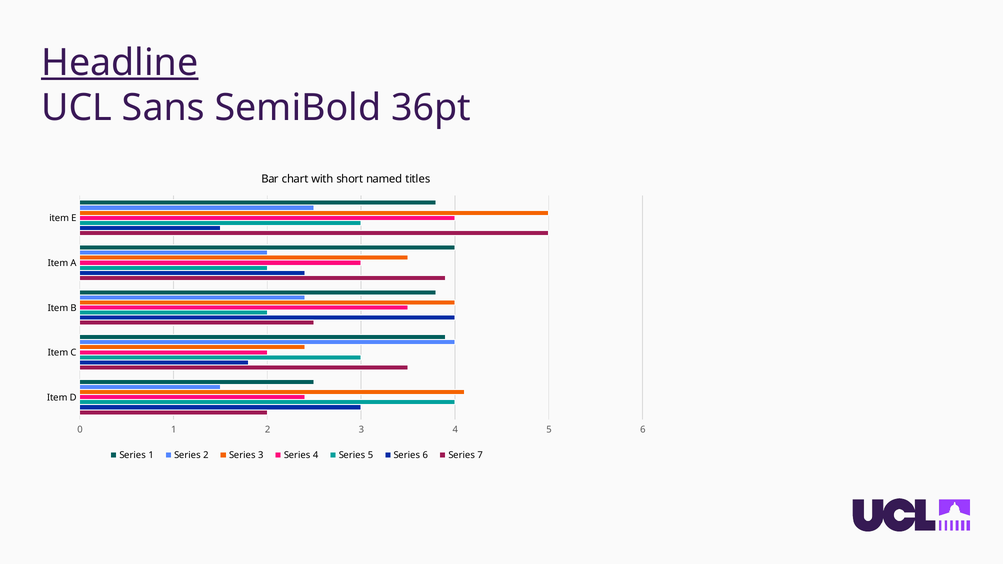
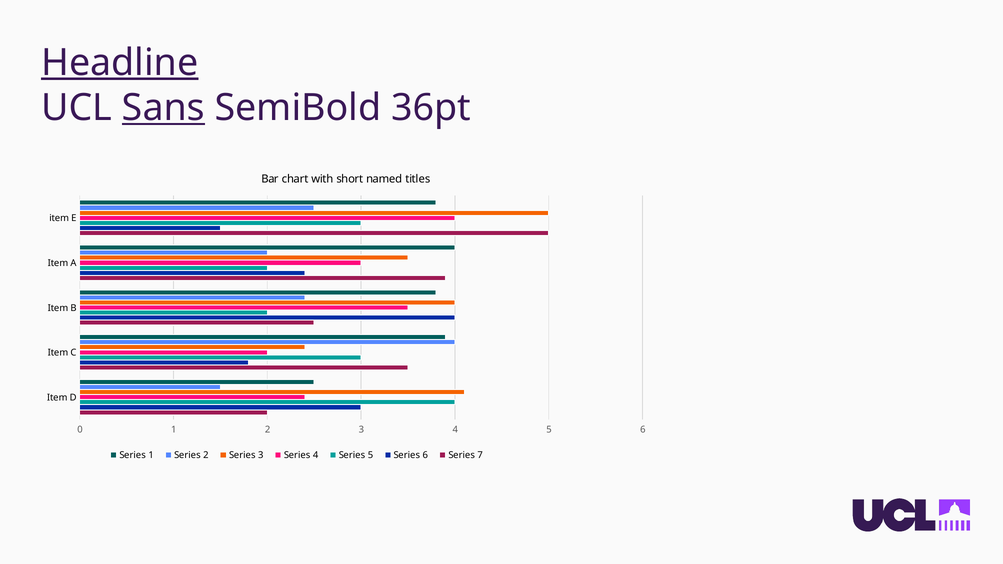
Sans underline: none -> present
